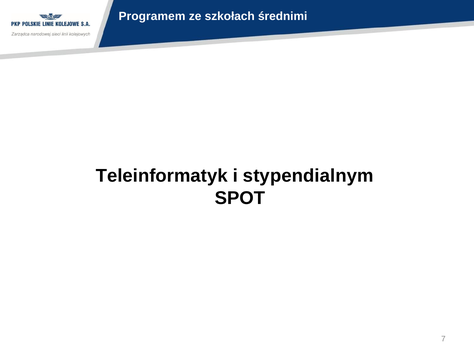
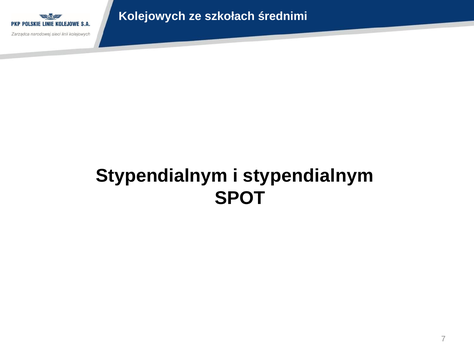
Programem: Programem -> Kolejowych
Teleinformatyk at (162, 176): Teleinformatyk -> Stypendialnym
